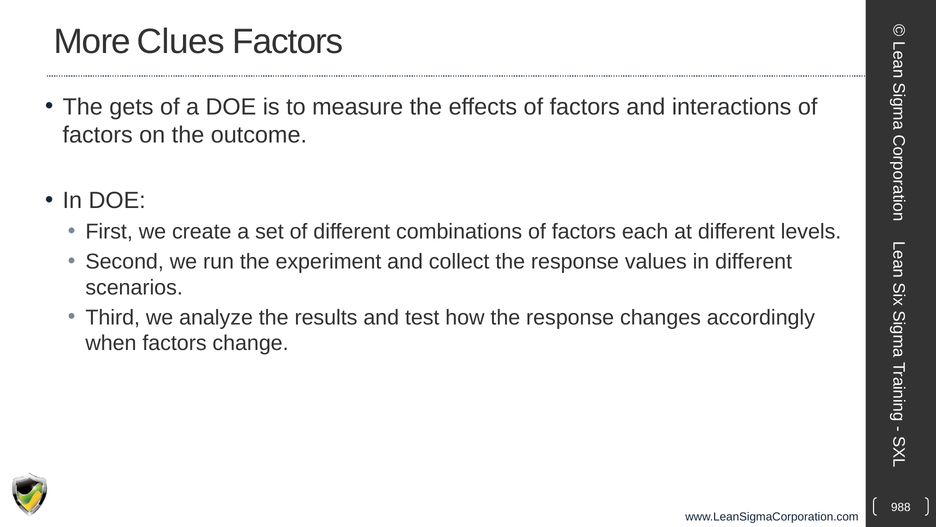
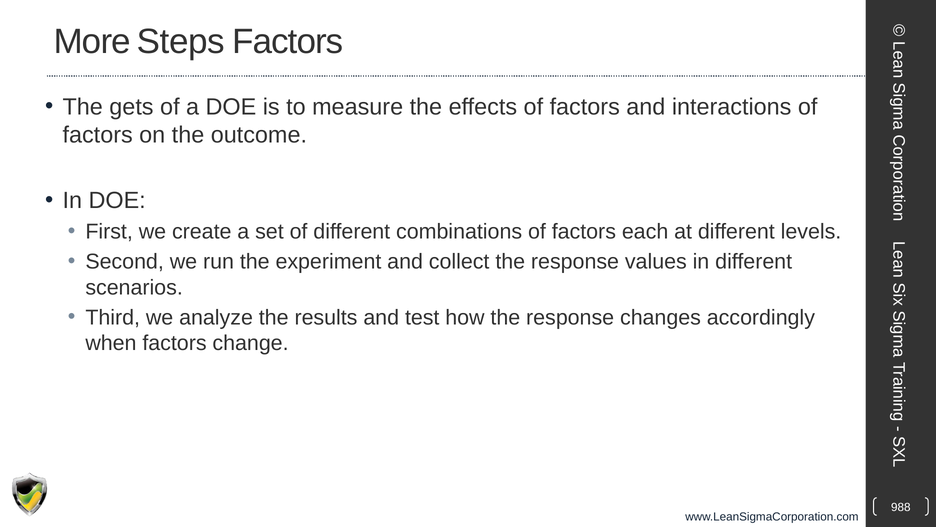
Clues: Clues -> Steps
